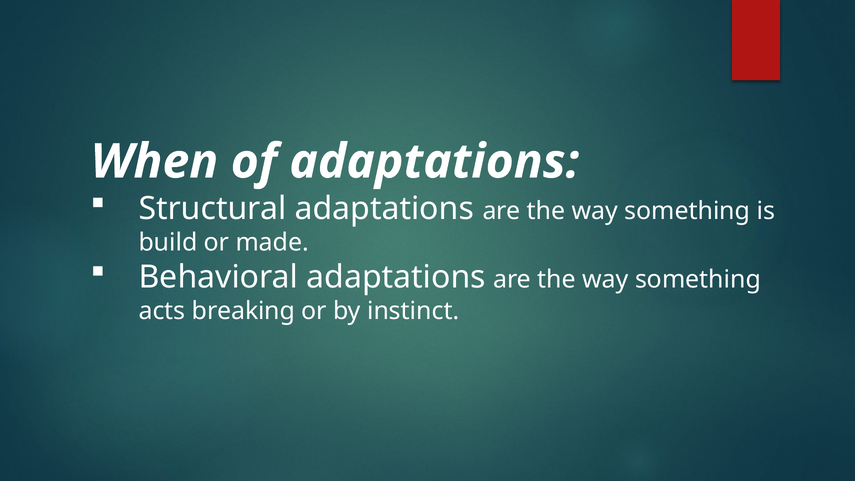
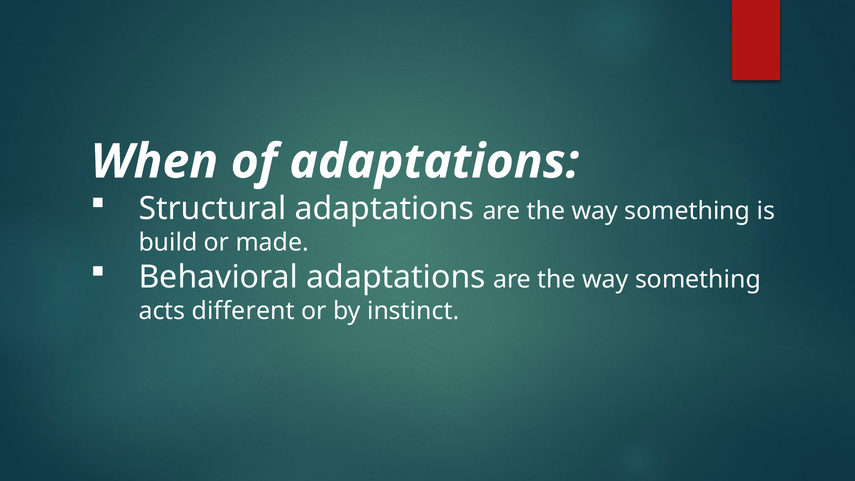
breaking: breaking -> different
